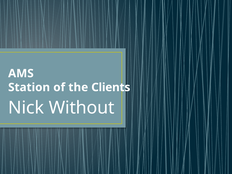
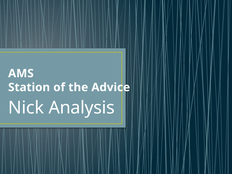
Clients: Clients -> Advice
Without: Without -> Analysis
